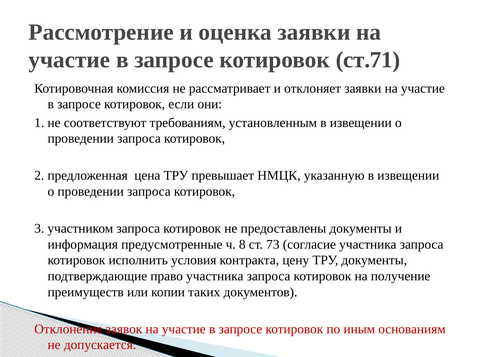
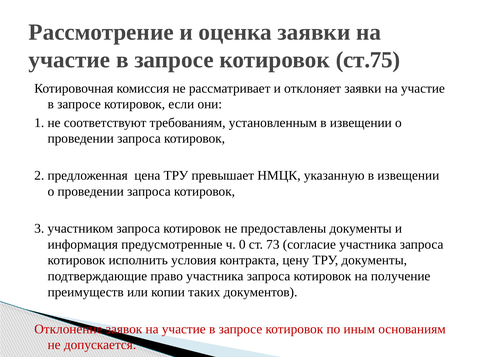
ст.71: ст.71 -> ст.75
8: 8 -> 0
